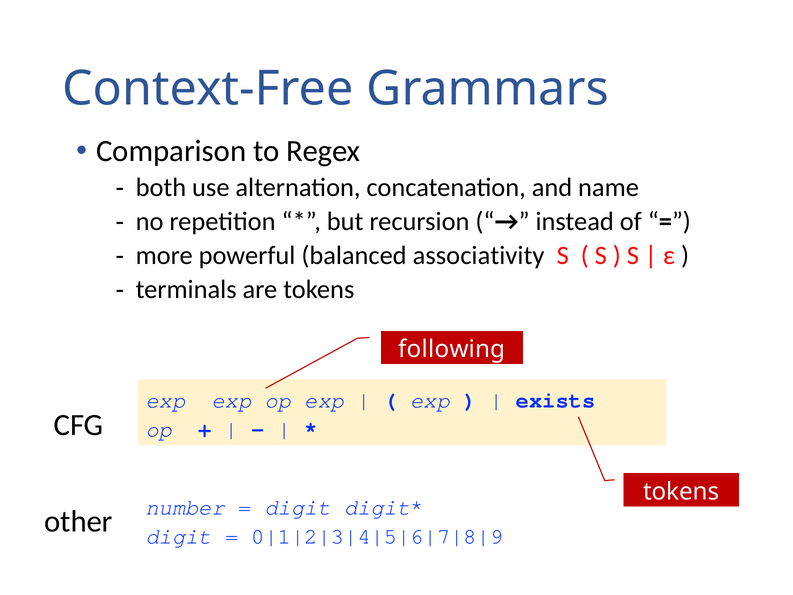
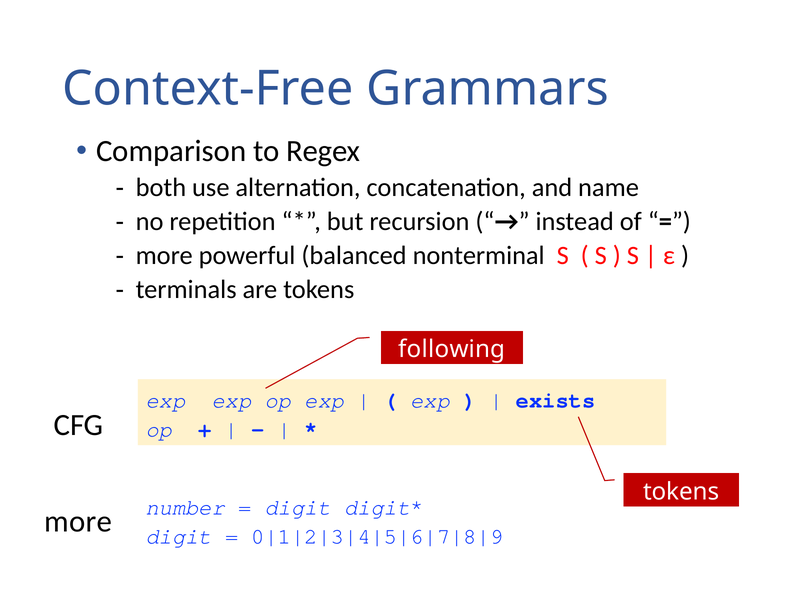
associativity: associativity -> nonterminal
other at (78, 521): other -> more
